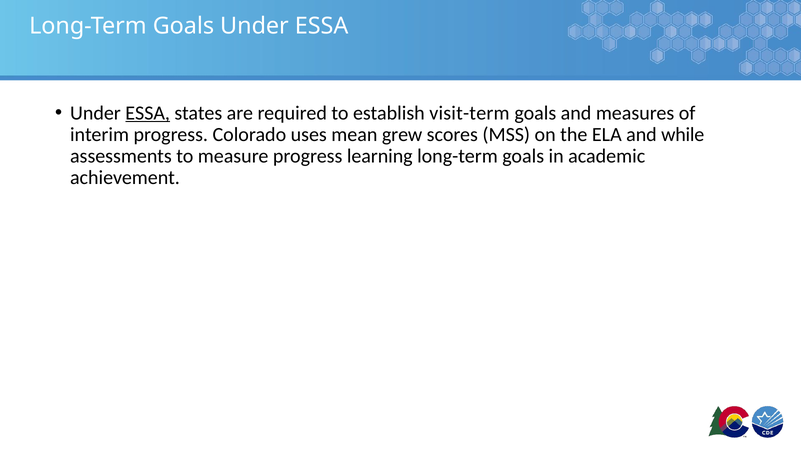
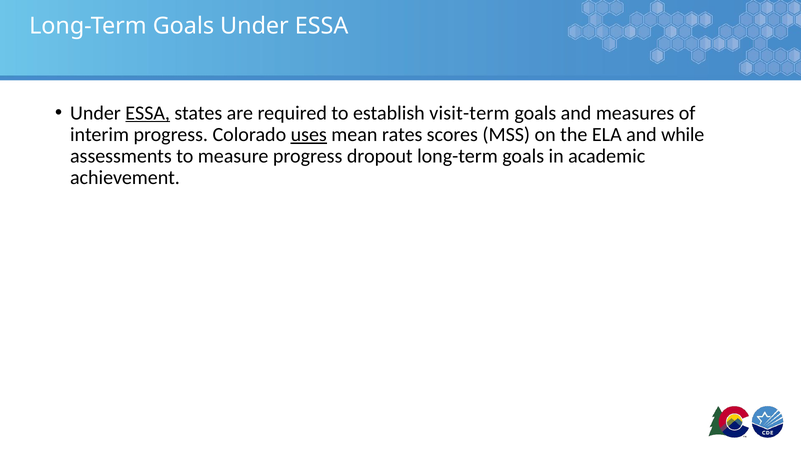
uses underline: none -> present
grew: grew -> rates
learning: learning -> dropout
